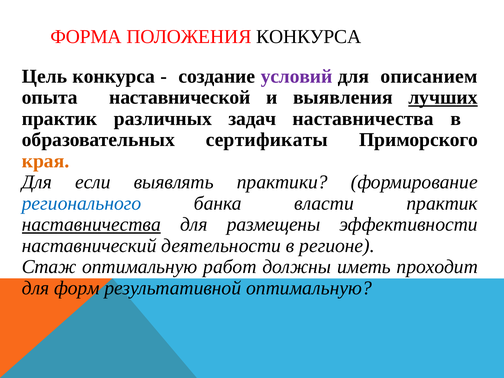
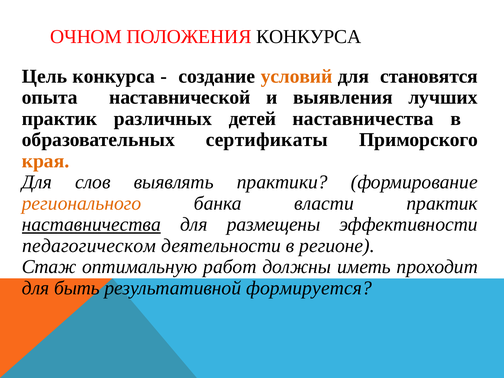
ФОРМА: ФОРМА -> ОЧНОМ
условий colour: purple -> orange
описанием: описанием -> становятся
лучших underline: present -> none
задач: задач -> детей
если: если -> слов
регионального colour: blue -> orange
наставнический: наставнический -> педагогическом
форм: форм -> быть
результативной оптимальную: оптимальную -> формируется
